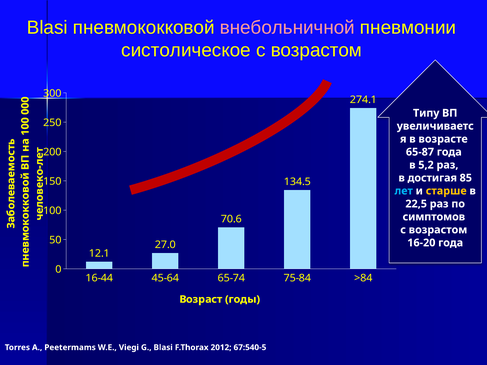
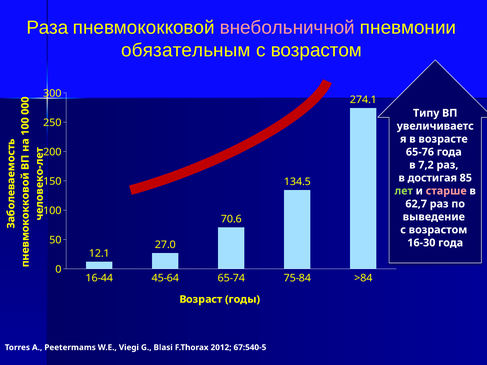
Blasi at (47, 28): Blasi -> Раза
систолическое: систолическое -> обязательным
65-87: 65-87 -> 65-76
5,2: 5,2 -> 7,2
лет colour: light blue -> light green
старше colour: yellow -> pink
22,5: 22,5 -> 62,7
симптомов: симптомов -> выведение
16-20: 16-20 -> 16-30
